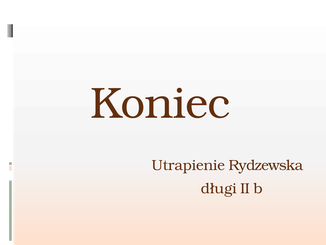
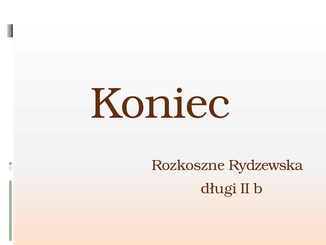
Utrapienie: Utrapienie -> Rozkoszne
